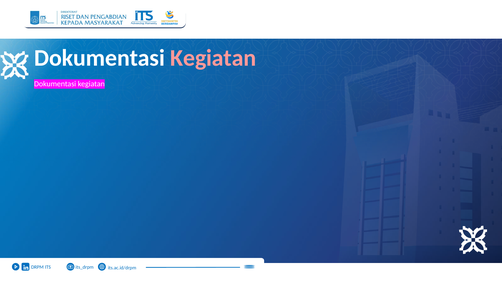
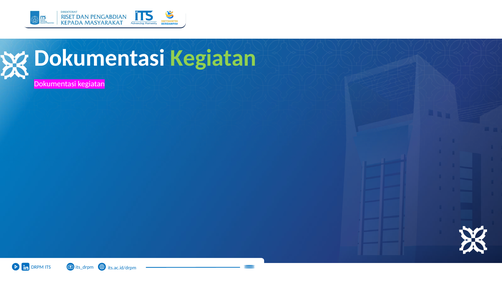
Kegiatan at (213, 58) colour: pink -> light green
